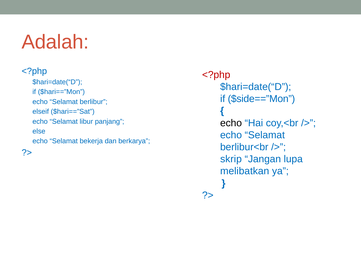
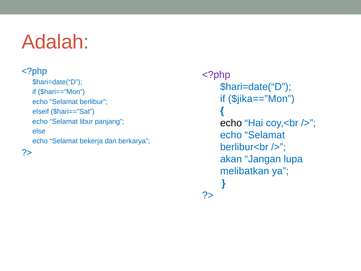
<?php at (216, 75) colour: red -> purple
$side==”Mon: $side==”Mon -> $jika==”Mon
skrip: skrip -> akan
